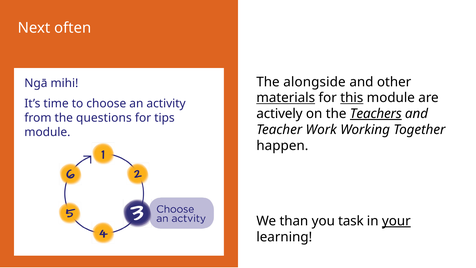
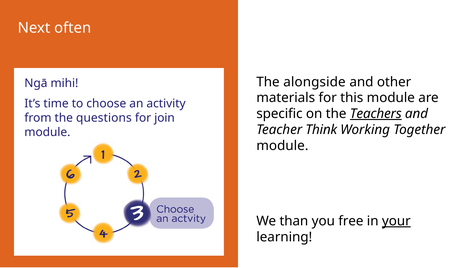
materials underline: present -> none
this underline: present -> none
actively: actively -> specific
tips: tips -> join
Work: Work -> Think
happen at (282, 146): happen -> module
task: task -> free
